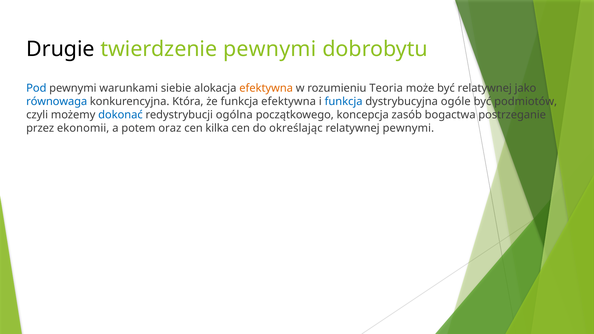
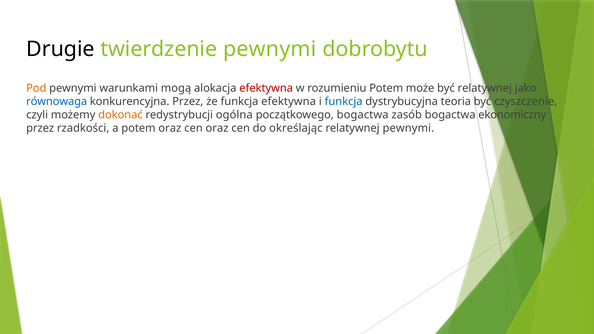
Pod colour: blue -> orange
siebie: siebie -> mogą
efektywna at (266, 88) colour: orange -> red
rozumieniu Teoria: Teoria -> Potem
konkurencyjna Która: Która -> Przez
ogóle: ogóle -> teoria
podmiotów: podmiotów -> czyszczenie
dokonać colour: blue -> orange
początkowego koncepcja: koncepcja -> bogactwa
postrzeganie: postrzeganie -> ekonomiczny
ekonomii: ekonomii -> rzadkości
cen kilka: kilka -> oraz
